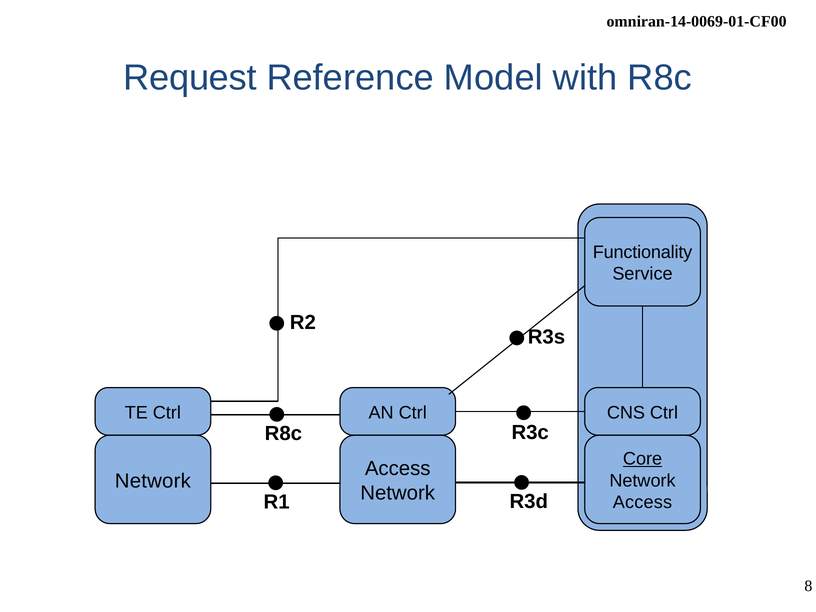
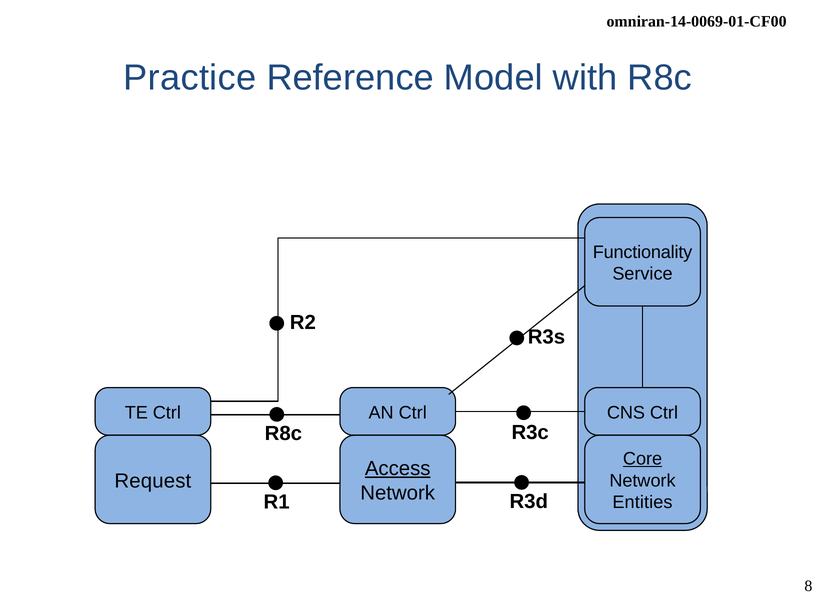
Request: Request -> Practice
Access at (398, 469) underline: none -> present
Network at (153, 481): Network -> Request
Access at (642, 502): Access -> Entities
